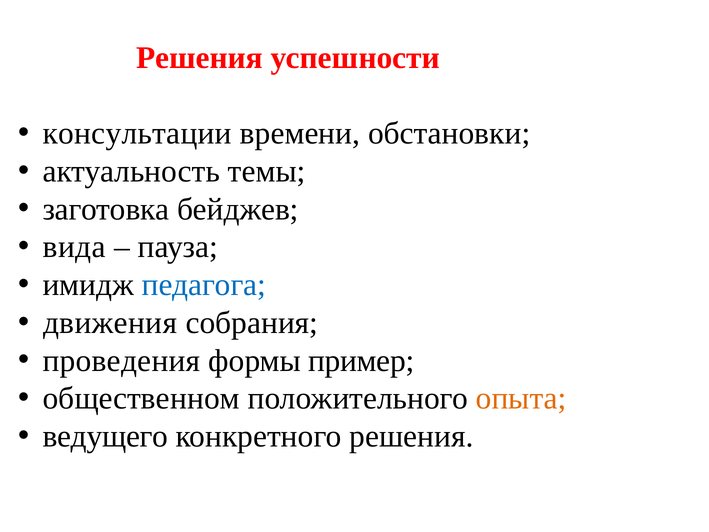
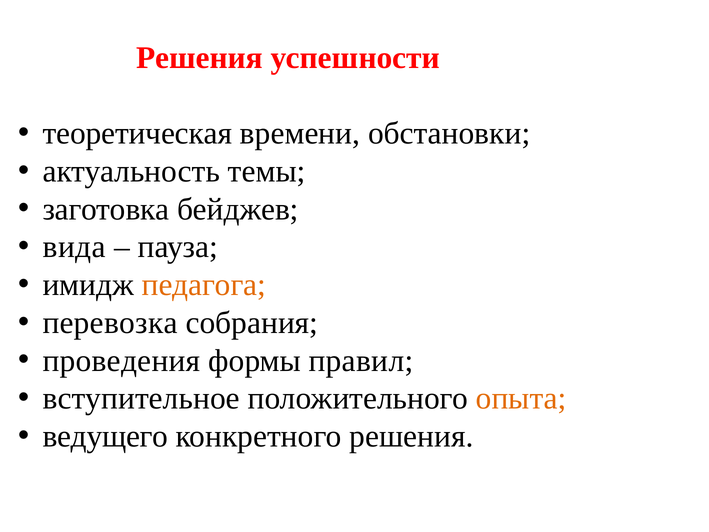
консультации: консультации -> теоретическая
педагога colour: blue -> orange
движения: движения -> перевозка
пример: пример -> правил
общественном: общественном -> вступительное
